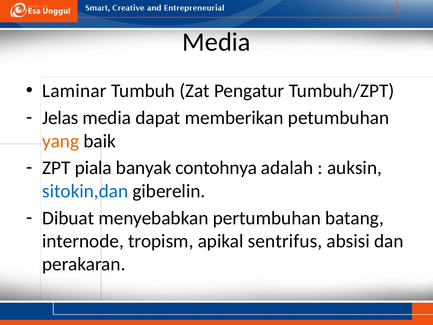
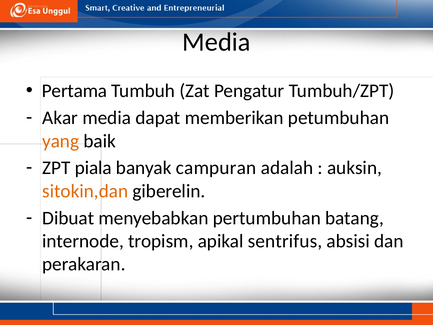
Laminar: Laminar -> Pertama
Jelas: Jelas -> Akar
contohnya: contohnya -> campuran
sitokin,dan colour: blue -> orange
